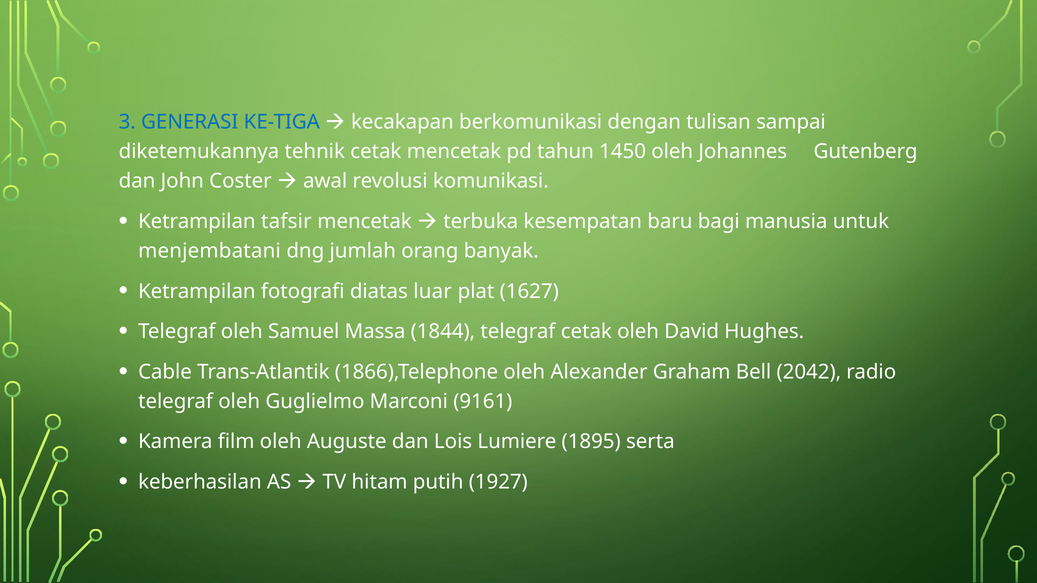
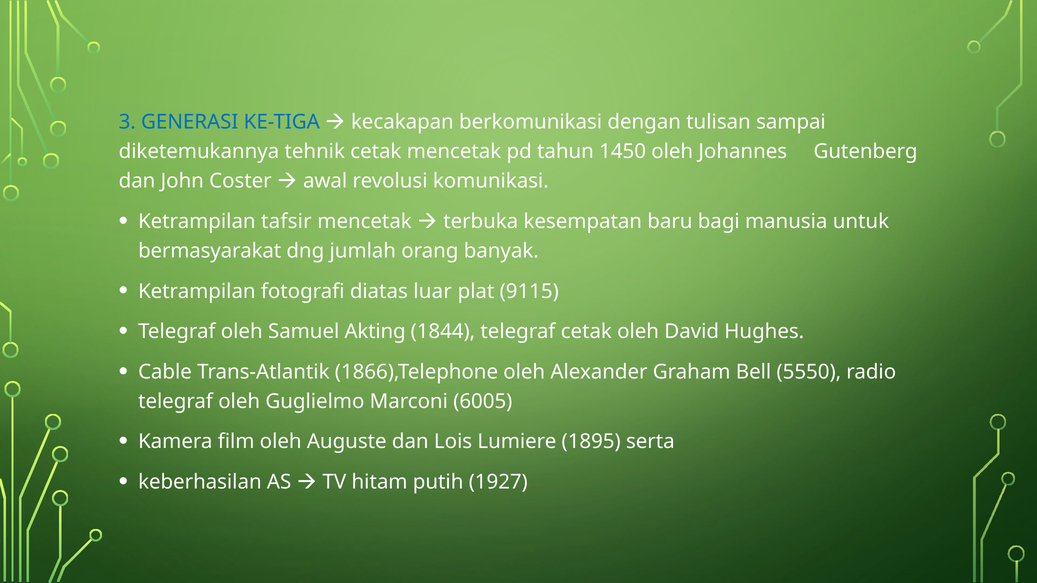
menjembatani: menjembatani -> bermasyarakat
1627: 1627 -> 9115
Massa: Massa -> Akting
2042: 2042 -> 5550
9161: 9161 -> 6005
